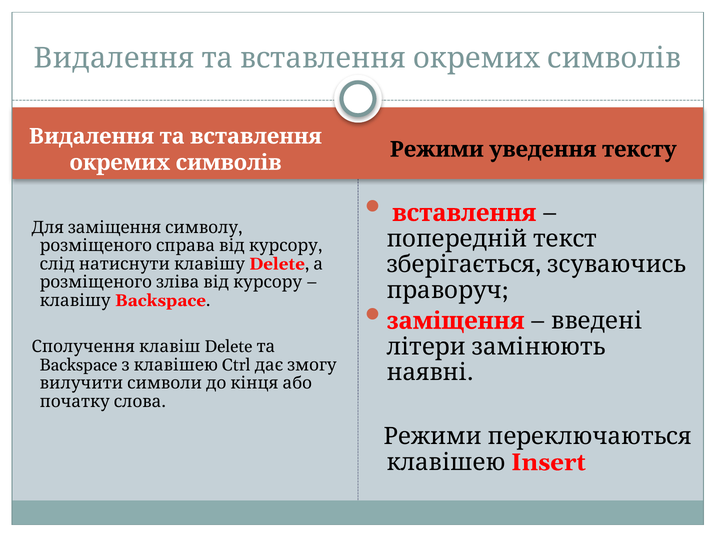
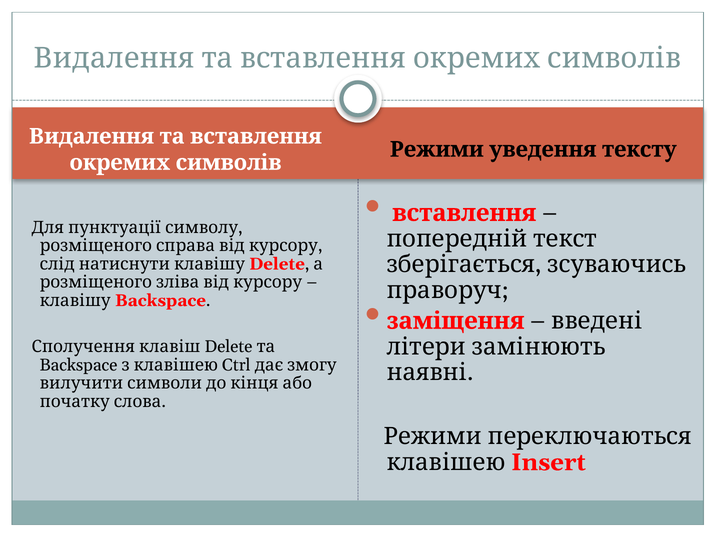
Для заміщення: заміщення -> пунктуації
